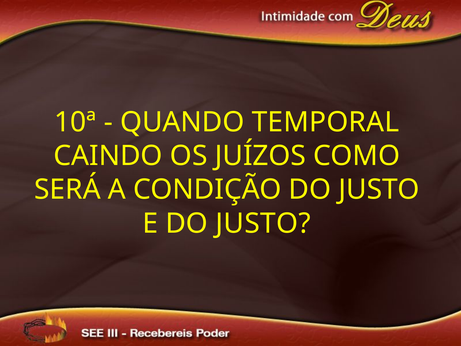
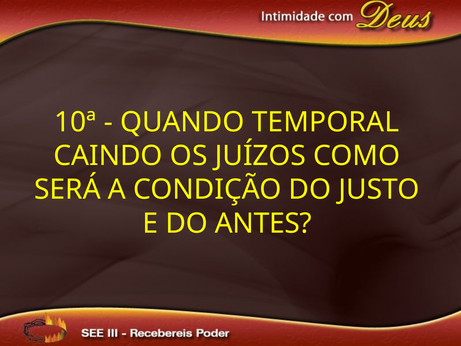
E DO JUSTO: JUSTO -> ANTES
